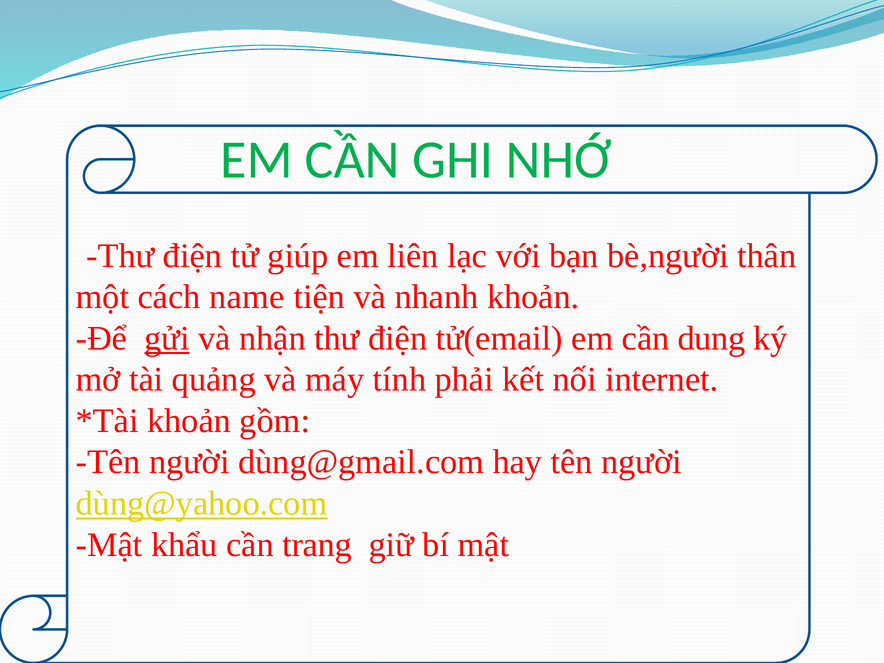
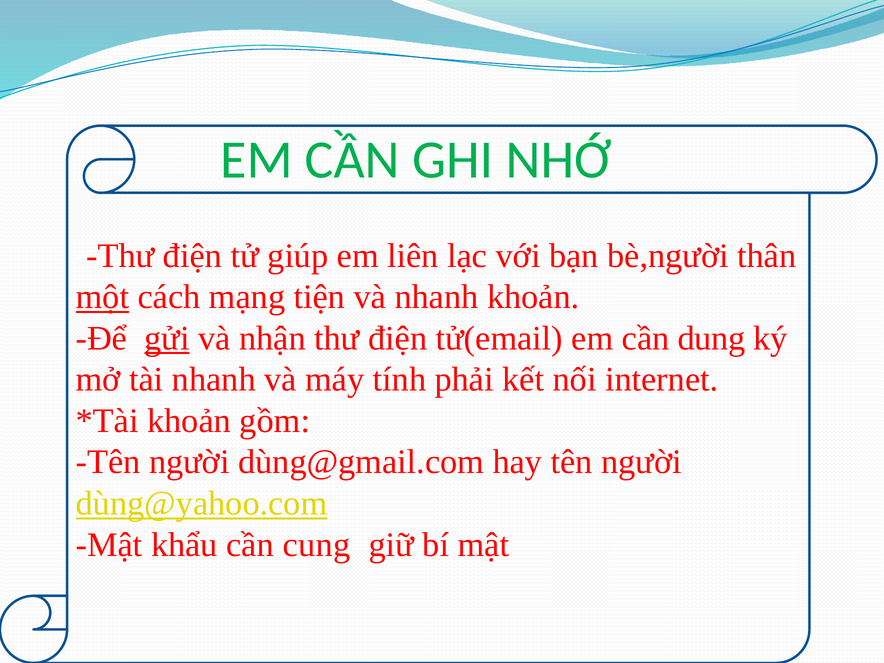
một underline: none -> present
name: name -> mạng
tài quảng: quảng -> nhanh
trang: trang -> cung
